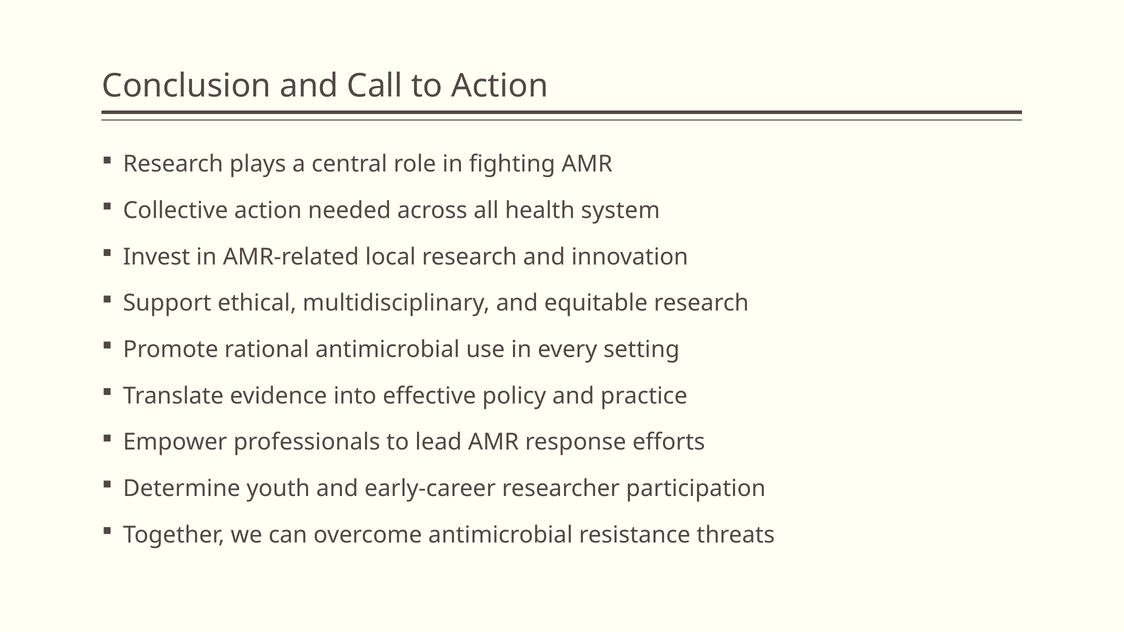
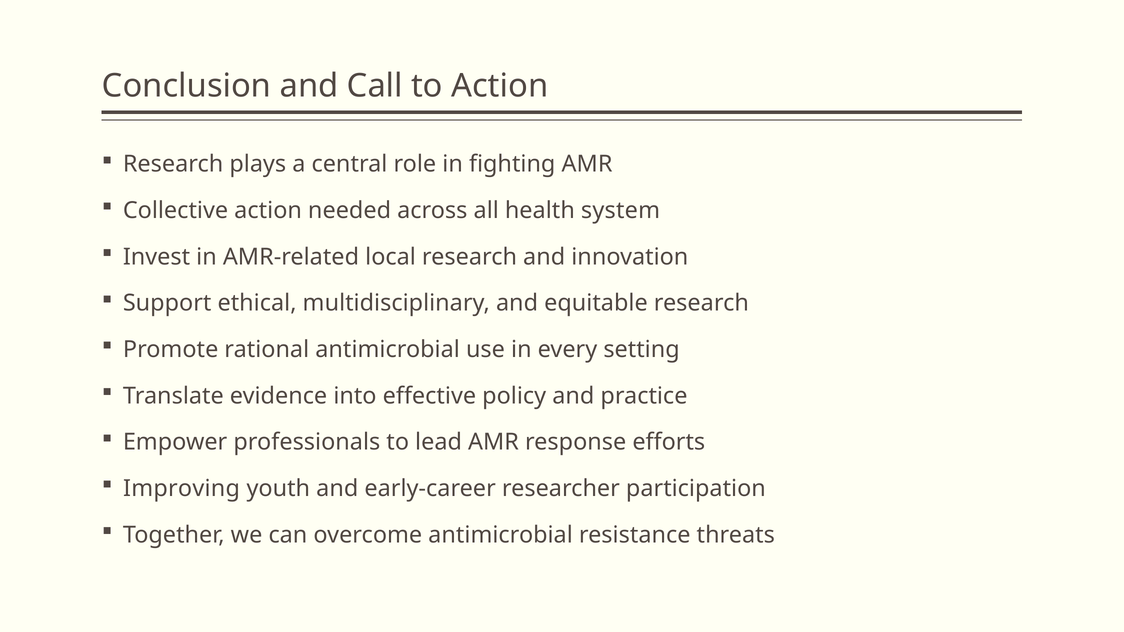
Determine: Determine -> Improving
